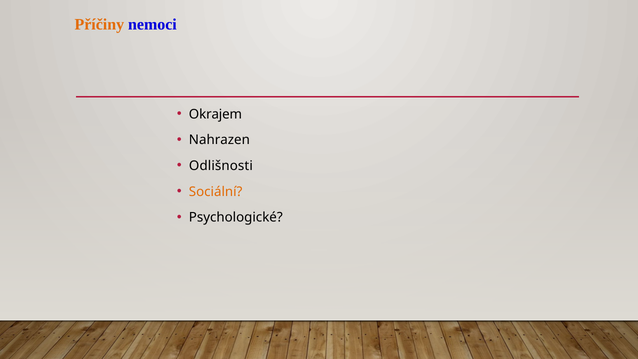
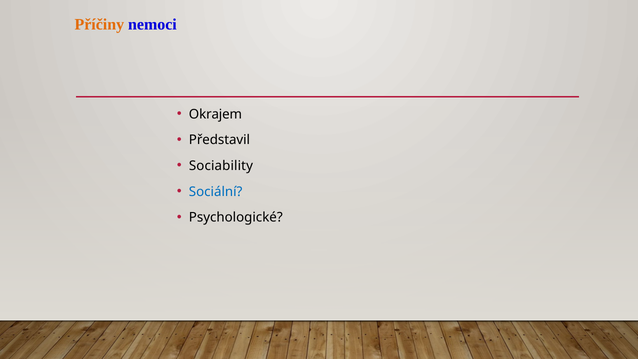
Nahrazen: Nahrazen -> Představil
Odlišnosti: Odlišnosti -> Sociability
Sociální colour: orange -> blue
